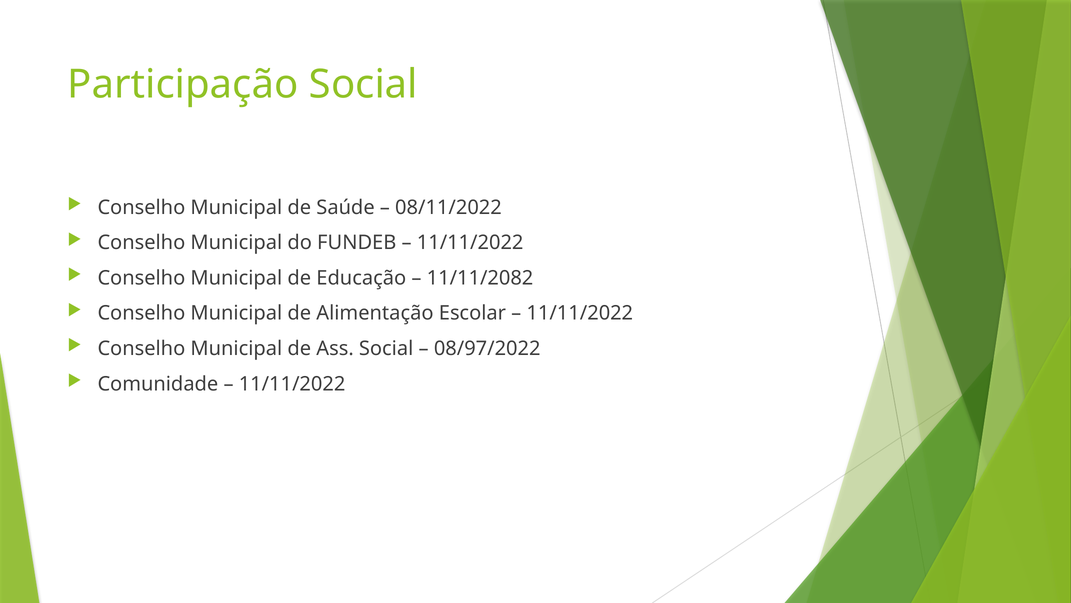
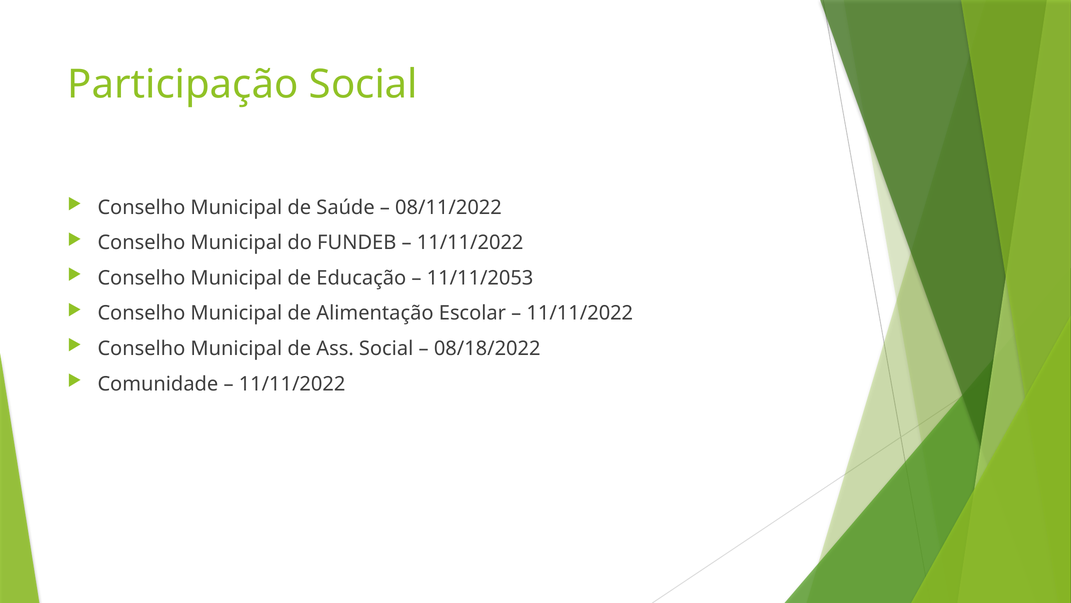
11/11/2082: 11/11/2082 -> 11/11/2053
08/97/2022: 08/97/2022 -> 08/18/2022
